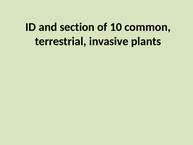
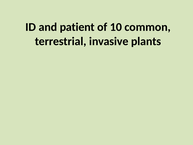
section: section -> patient
